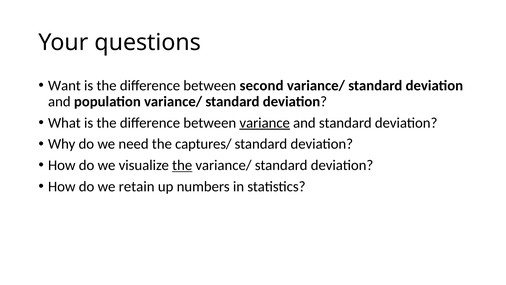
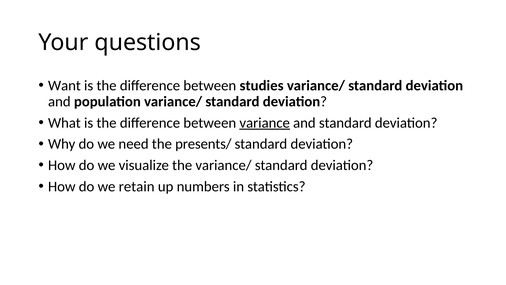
second: second -> studies
captures/: captures/ -> presents/
the at (182, 165) underline: present -> none
